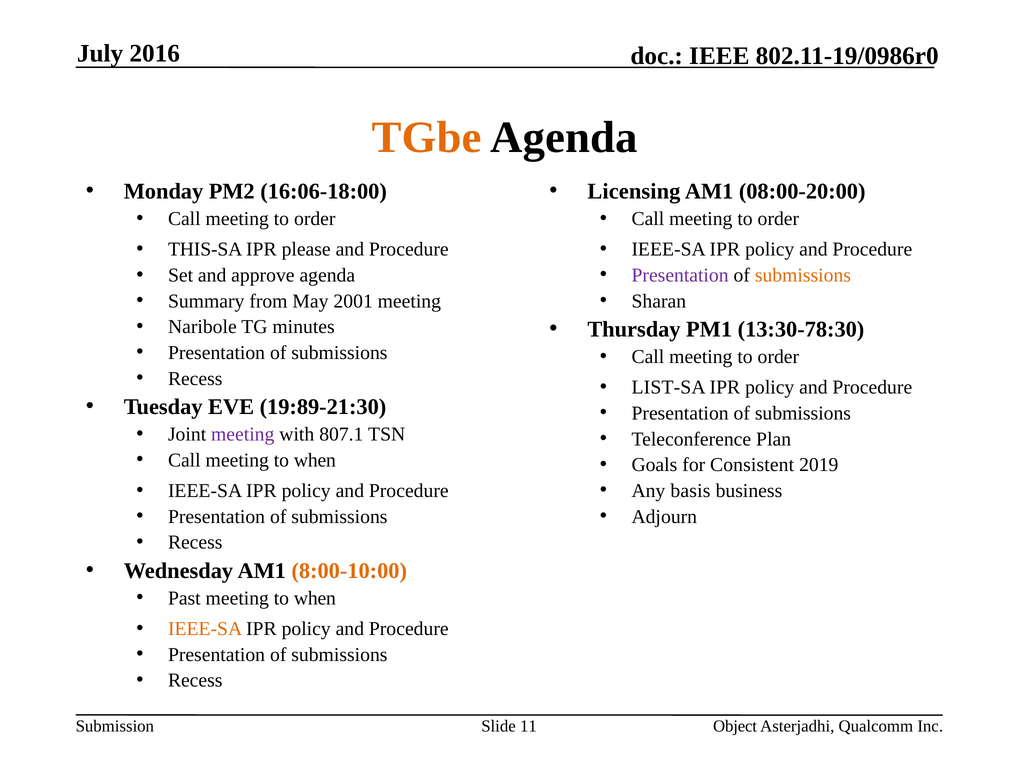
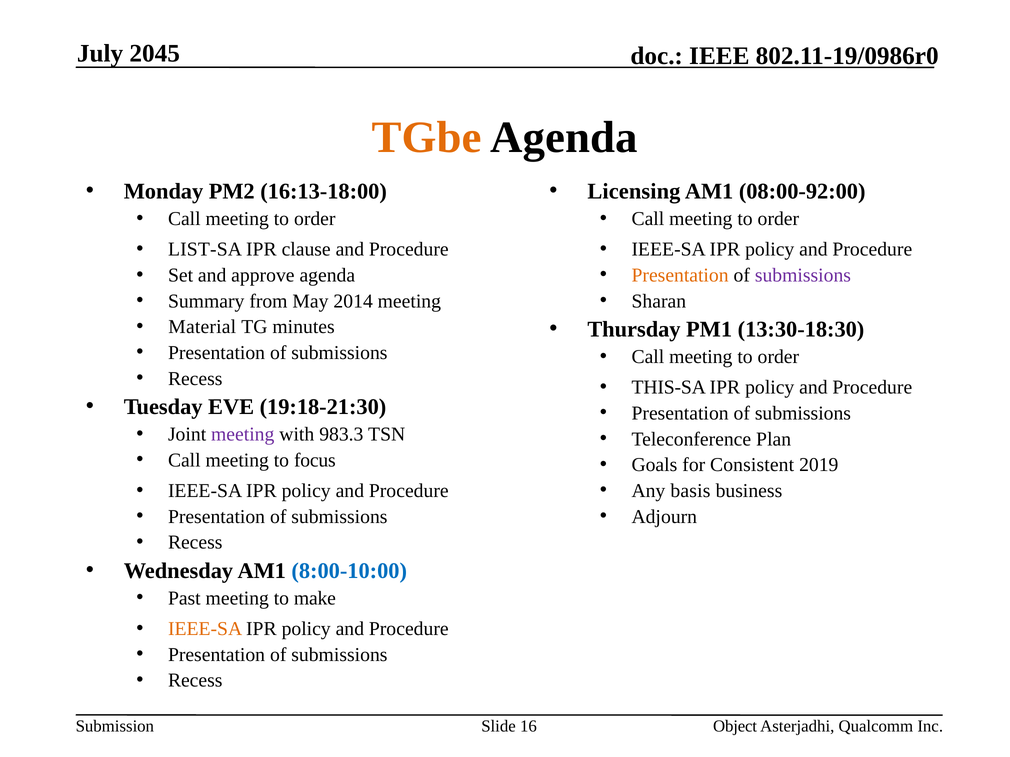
2016: 2016 -> 2045
16:06-18:00: 16:06-18:00 -> 16:13-18:00
08:00-20:00: 08:00-20:00 -> 08:00-92:00
THIS-SA: THIS-SA -> LIST-SA
please: please -> clause
Presentation at (680, 275) colour: purple -> orange
submissions at (803, 275) colour: orange -> purple
2001: 2001 -> 2014
Naribole: Naribole -> Material
13:30-78:30: 13:30-78:30 -> 13:30-18:30
LIST-SA: LIST-SA -> THIS-SA
19:89-21:30: 19:89-21:30 -> 19:18-21:30
807.1: 807.1 -> 983.3
Call meeting to when: when -> focus
8:00-10:00 colour: orange -> blue
when at (315, 599): when -> make
11: 11 -> 16
